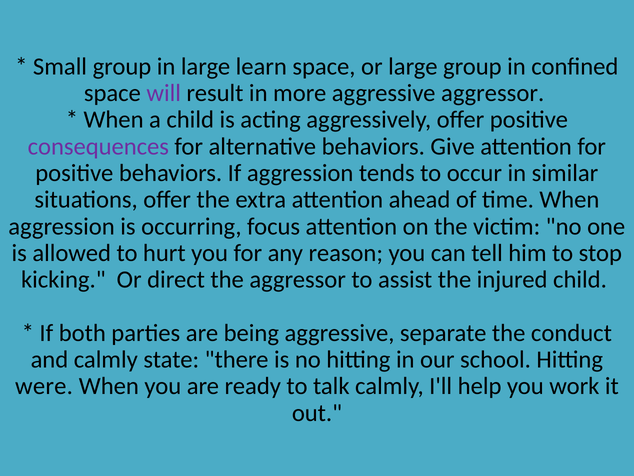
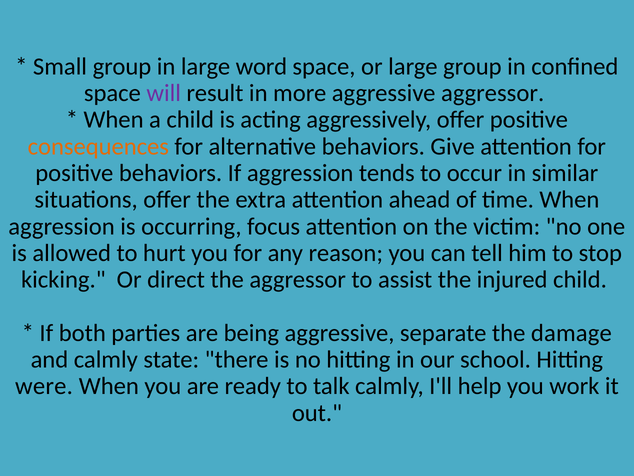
learn: learn -> word
consequences colour: purple -> orange
conduct: conduct -> damage
